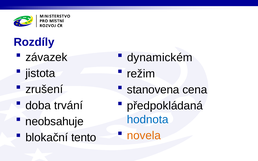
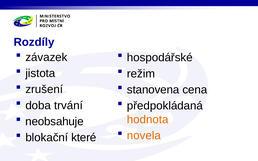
dynamickém: dynamickém -> hospodářské
hodnota colour: blue -> orange
tento: tento -> které
